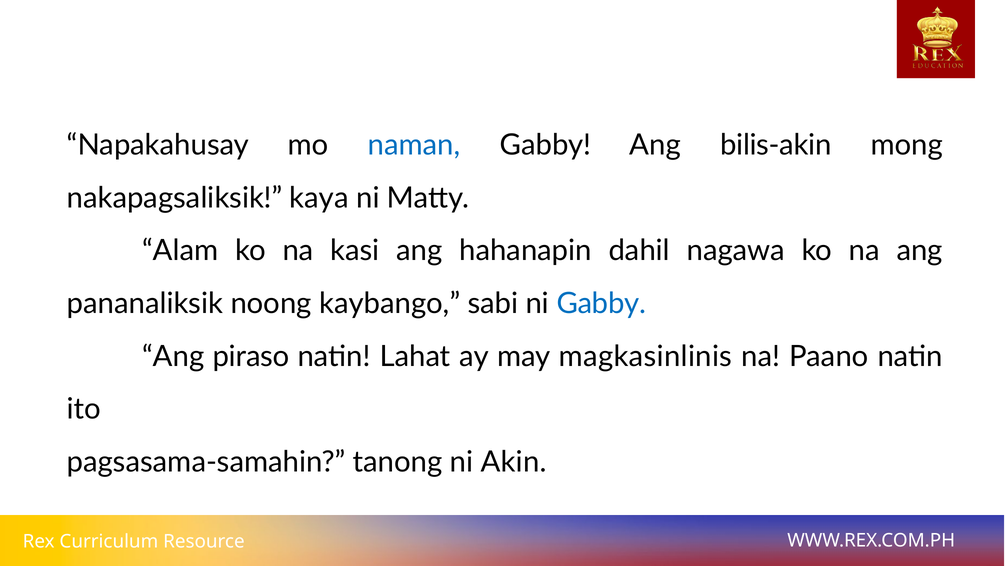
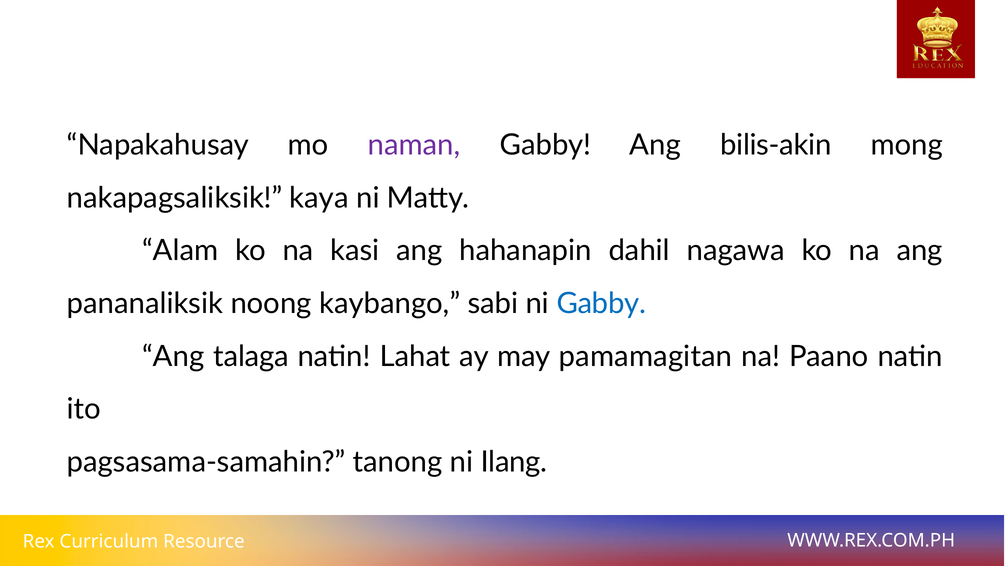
naman colour: blue -> purple
piraso: piraso -> talaga
magkasinlinis: magkasinlinis -> pamamagitan
Akin: Akin -> Ilang
